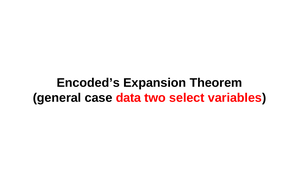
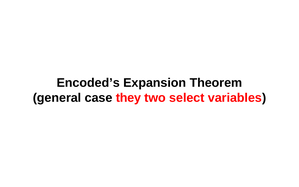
data: data -> they
